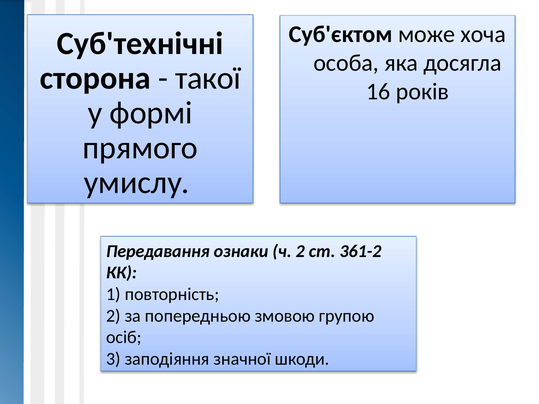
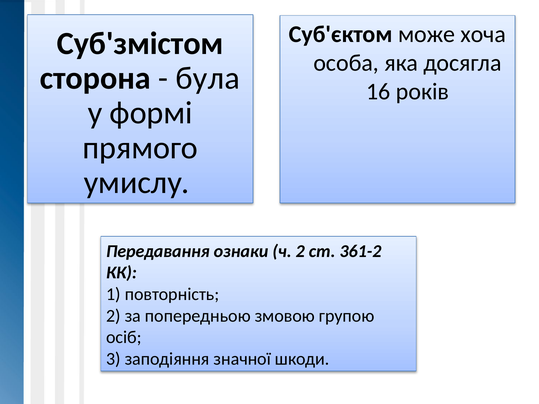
Суб'технічні: Суб'технічні -> Суб'змістом
такої: такої -> була
